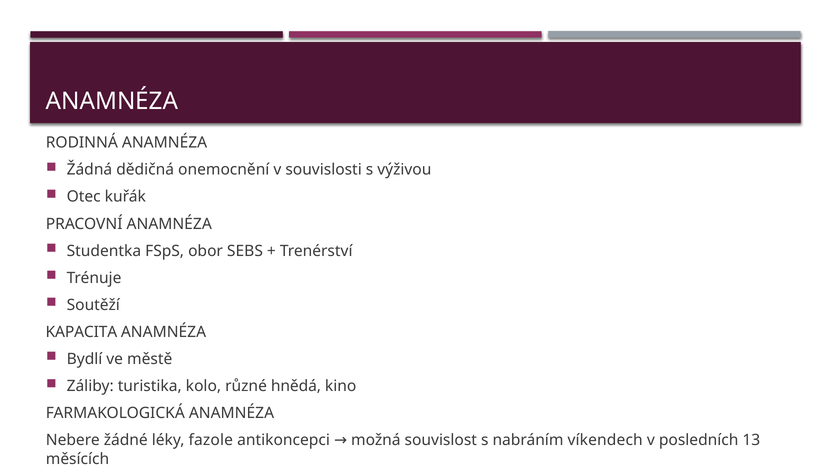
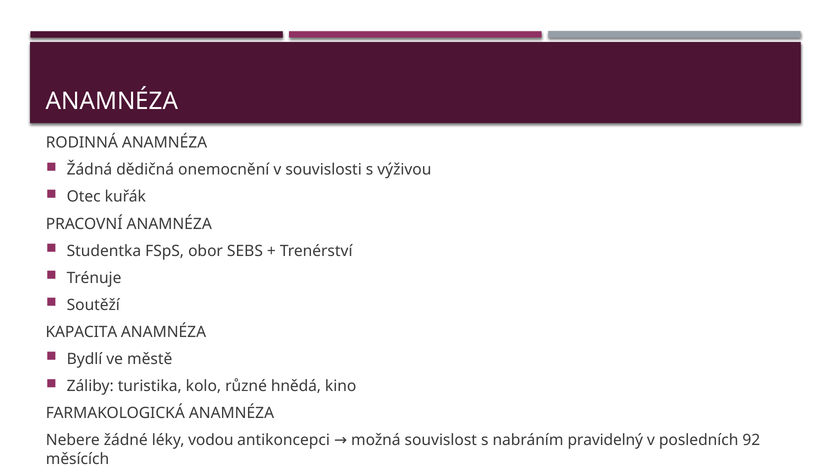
fazole: fazole -> vodou
víkendech: víkendech -> pravidelný
13: 13 -> 92
